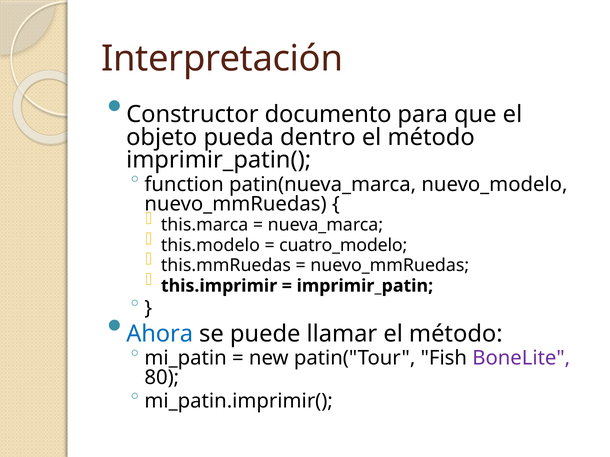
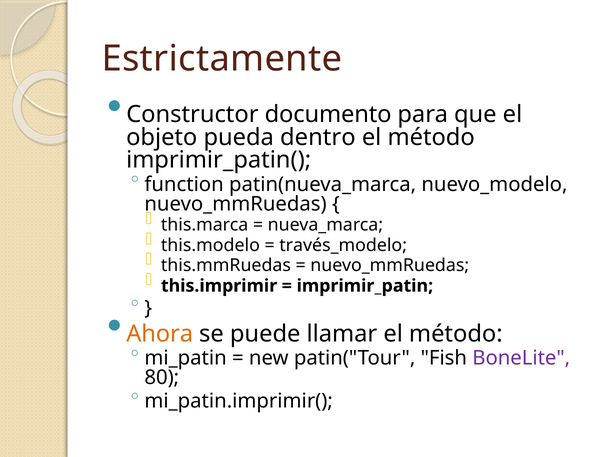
Interpretación: Interpretación -> Estrictamente
cuatro_modelo: cuatro_modelo -> través_modelo
Ahora colour: blue -> orange
